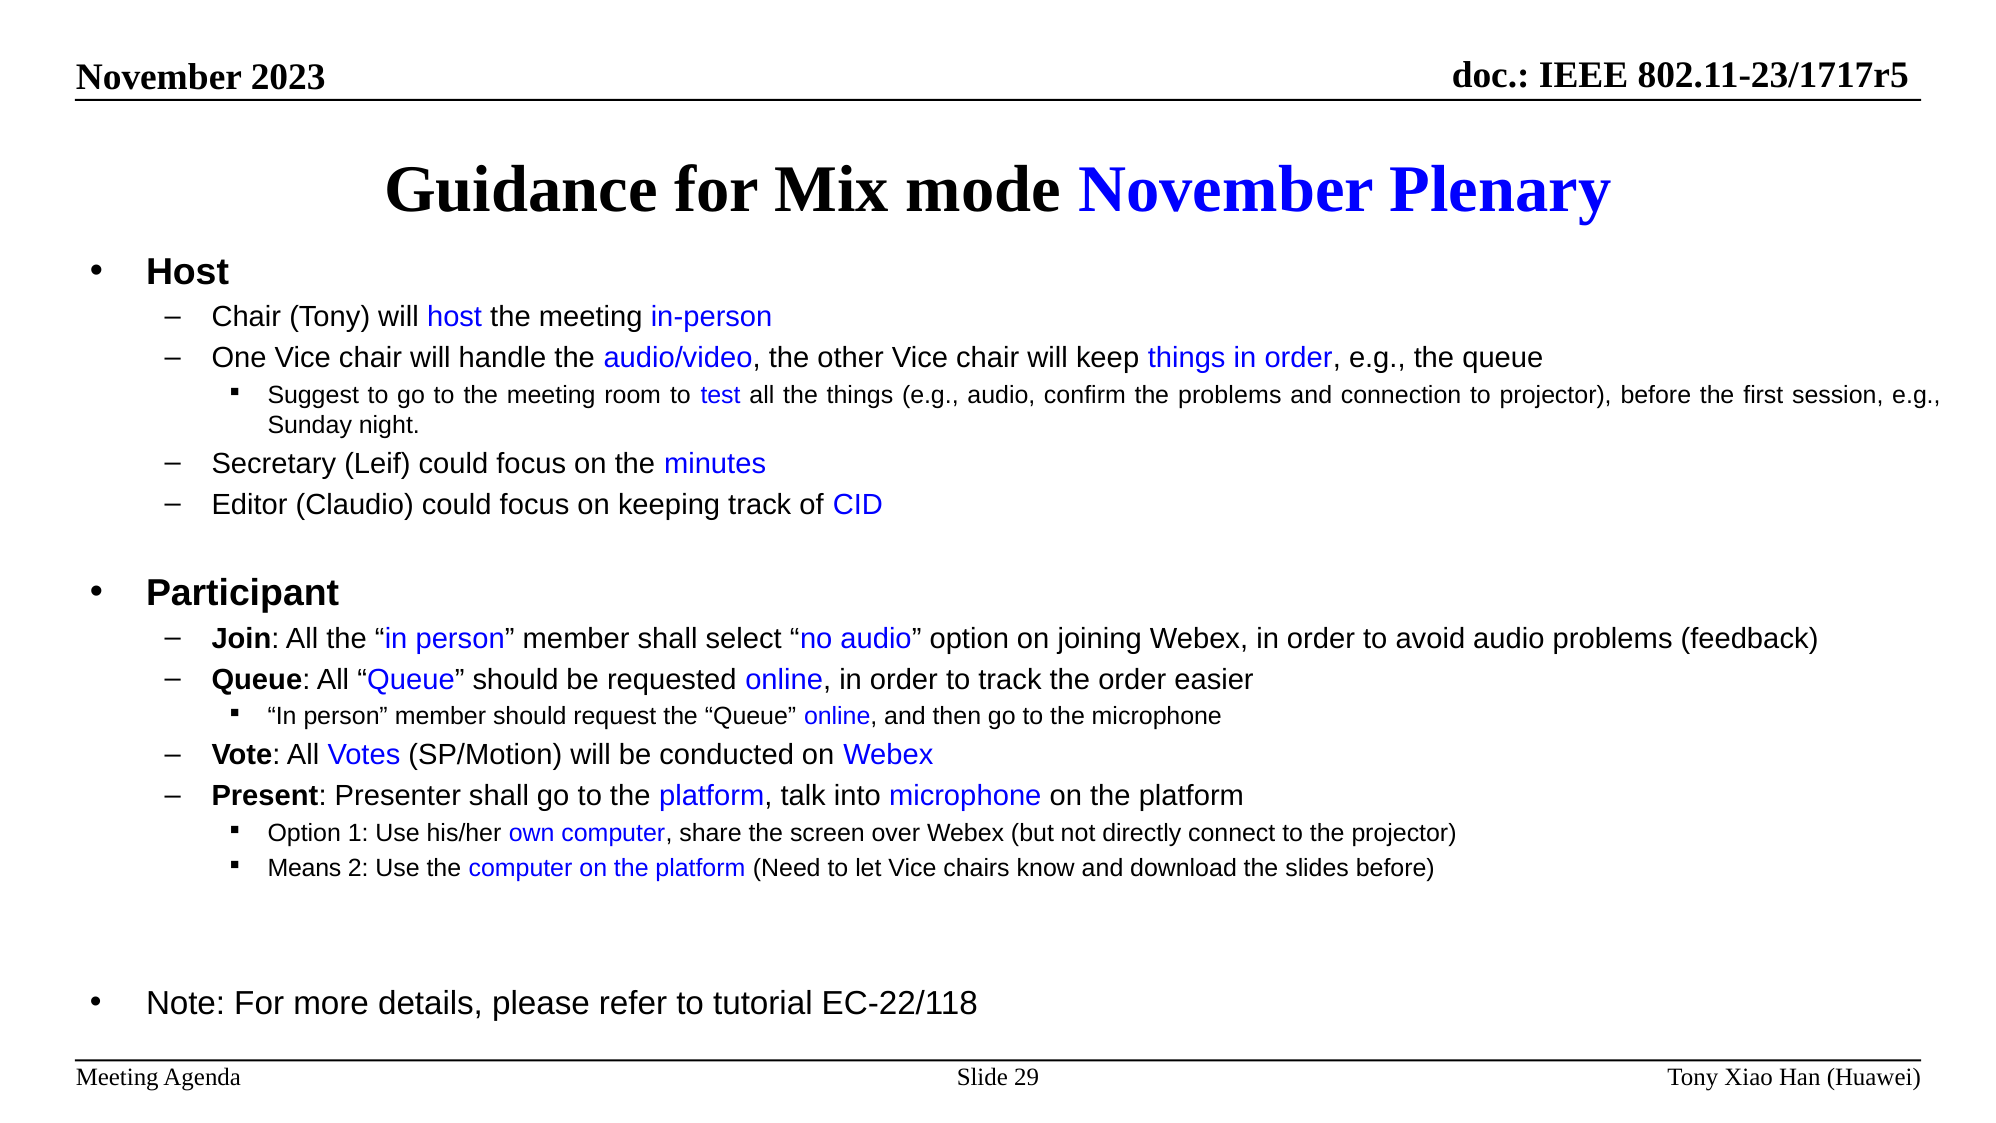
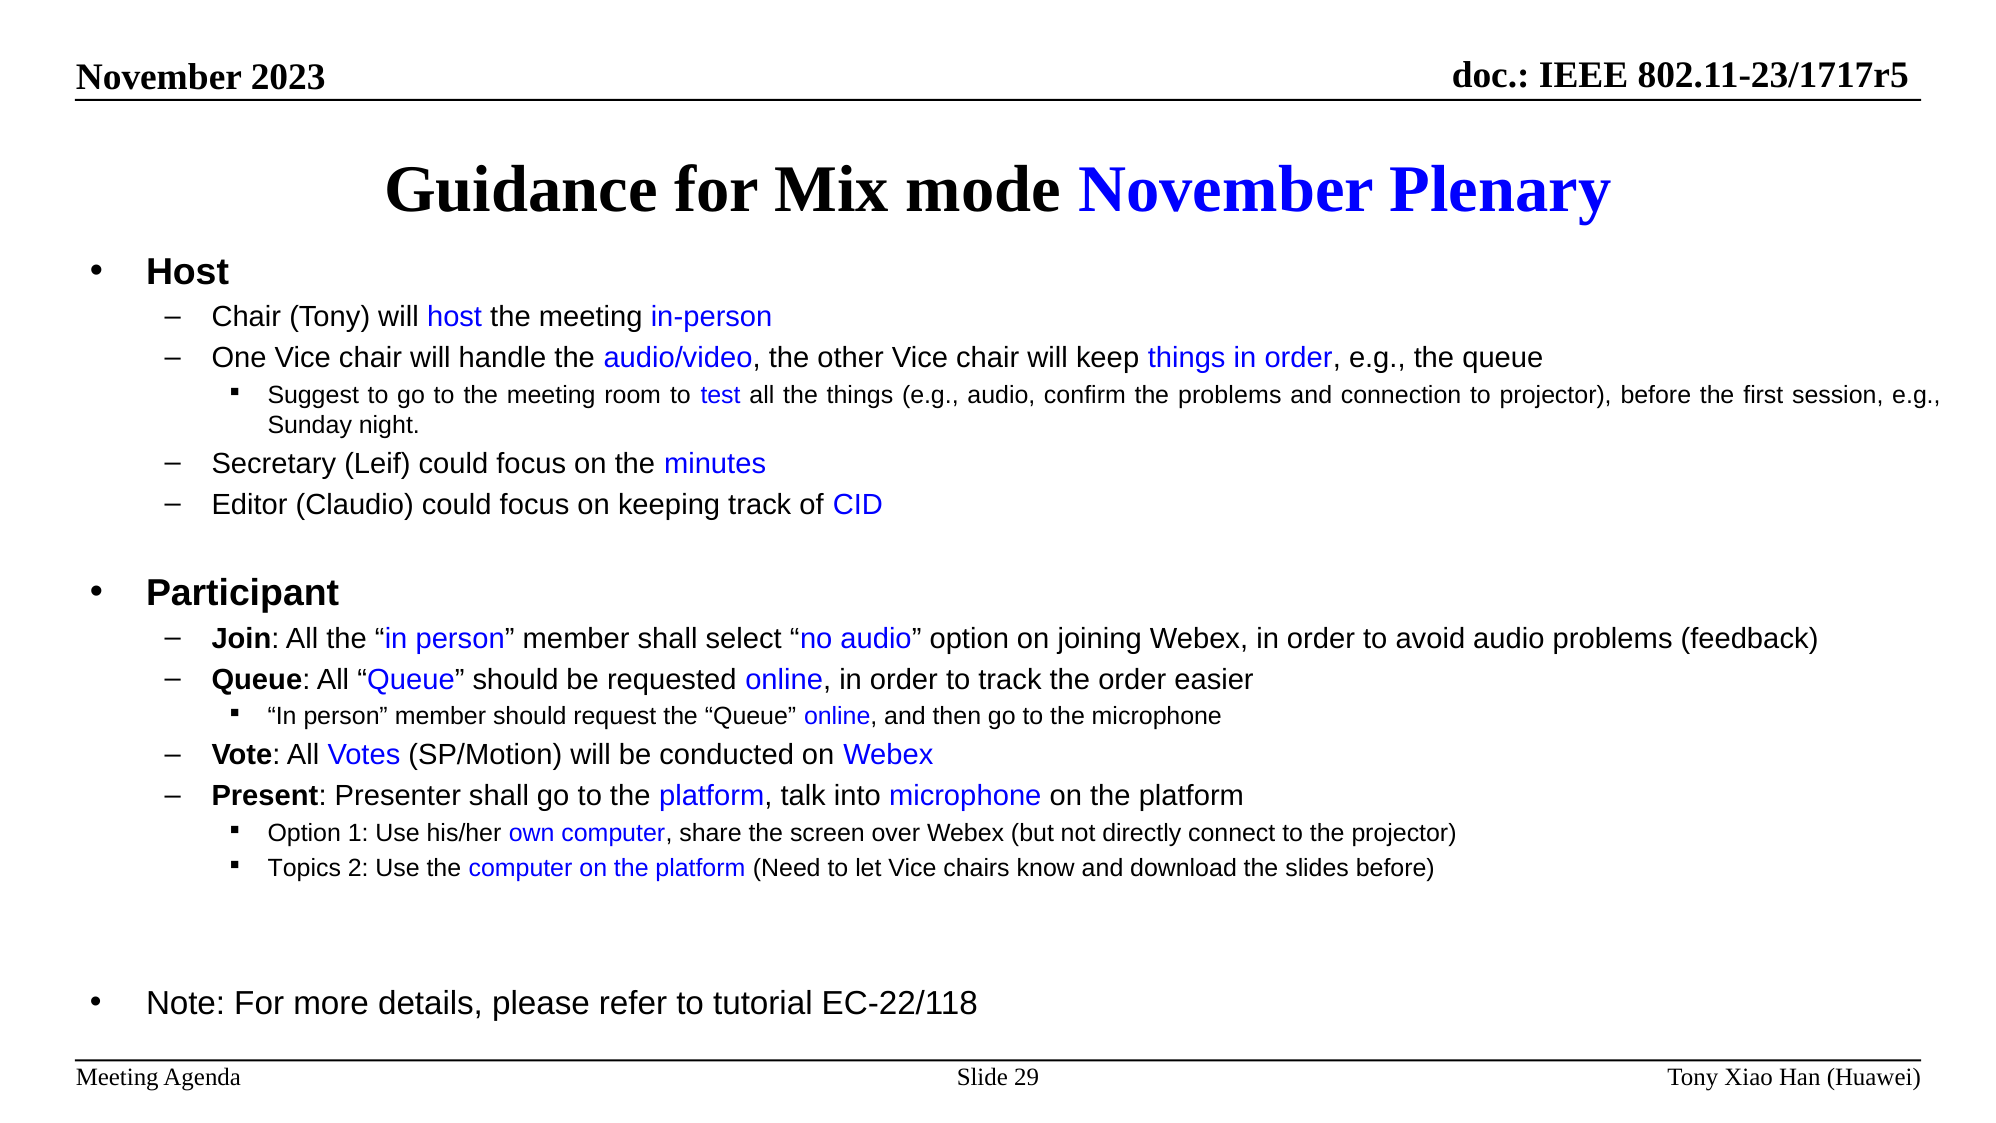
Means: Means -> Topics
